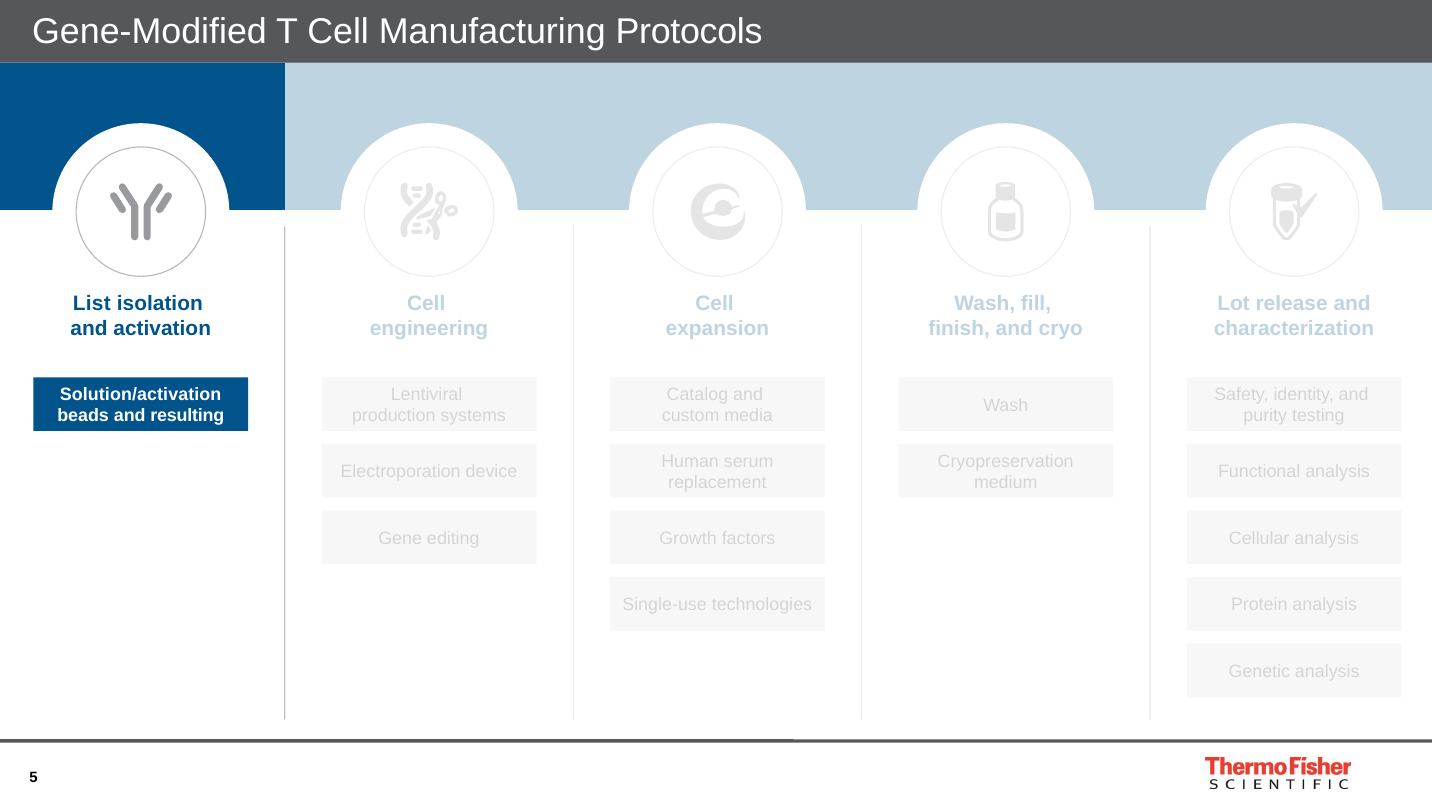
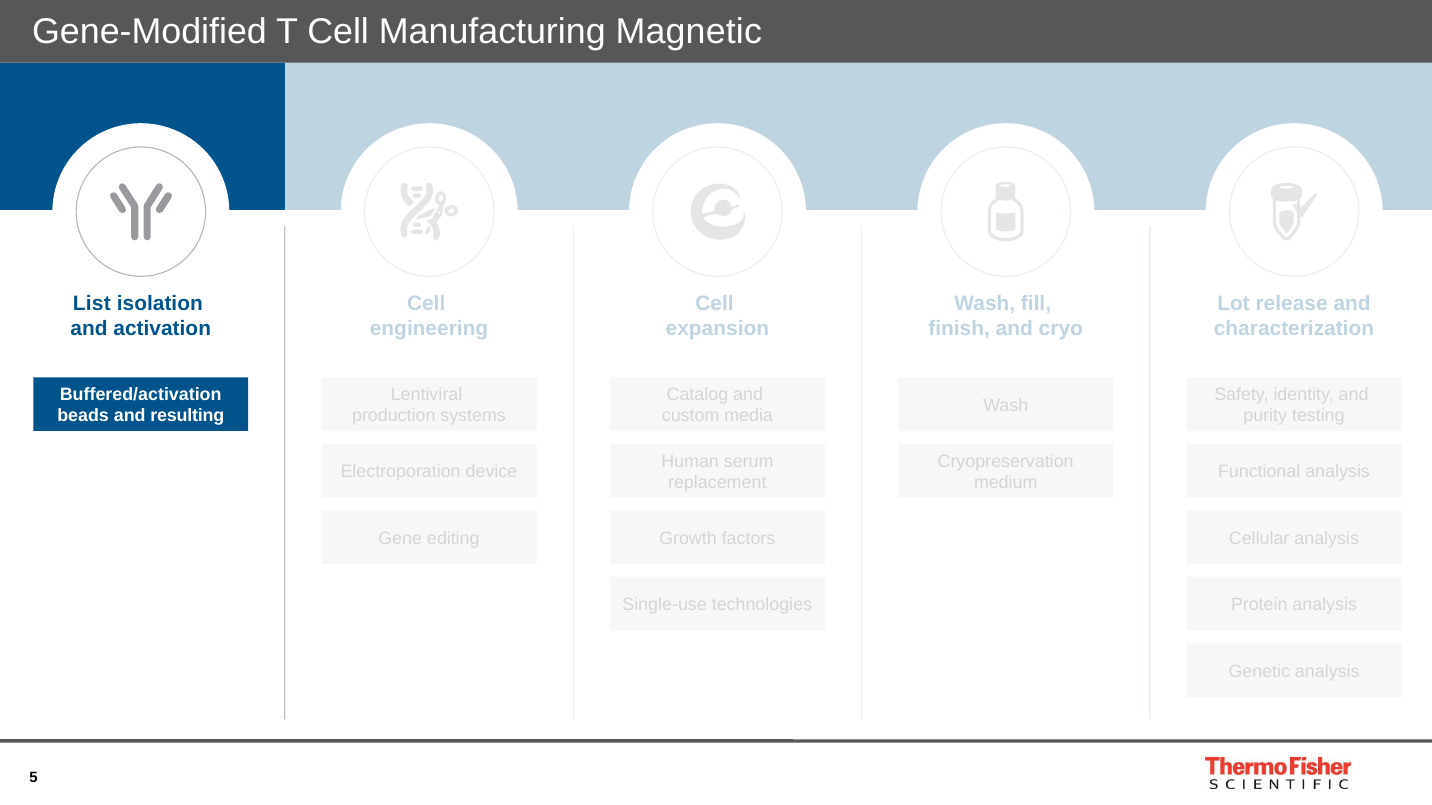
Protocols: Protocols -> Magnetic
Solution/activation: Solution/activation -> Buffered/activation
